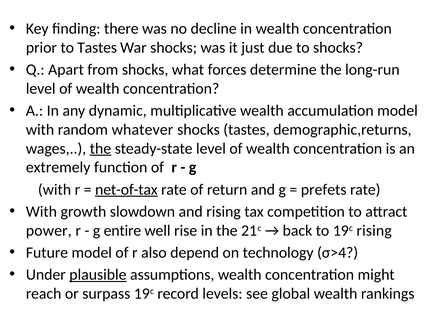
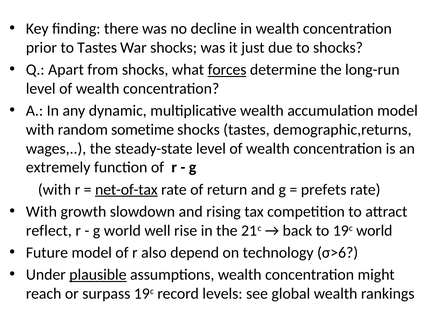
forces underline: none -> present
whatever: whatever -> sometime
the at (100, 149) underline: present -> none
power: power -> reflect
g entire: entire -> world
19c rising: rising -> world
σ>4: σ>4 -> σ>6
